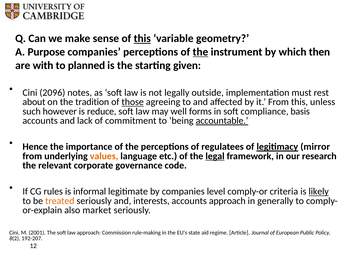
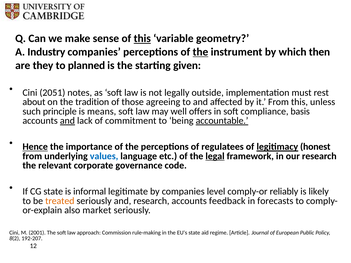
Purpose: Purpose -> Industry
with: with -> they
2096: 2096 -> 2051
those underline: present -> none
however: however -> principle
reduce: reduce -> means
forms: forms -> offers
and at (67, 121) underline: none -> present
Hence underline: none -> present
mirror: mirror -> honest
values colour: orange -> blue
CG rules: rules -> state
criteria: criteria -> reliably
likely underline: present -> none
and interests: interests -> research
accounts approach: approach -> feedback
generally: generally -> forecasts
